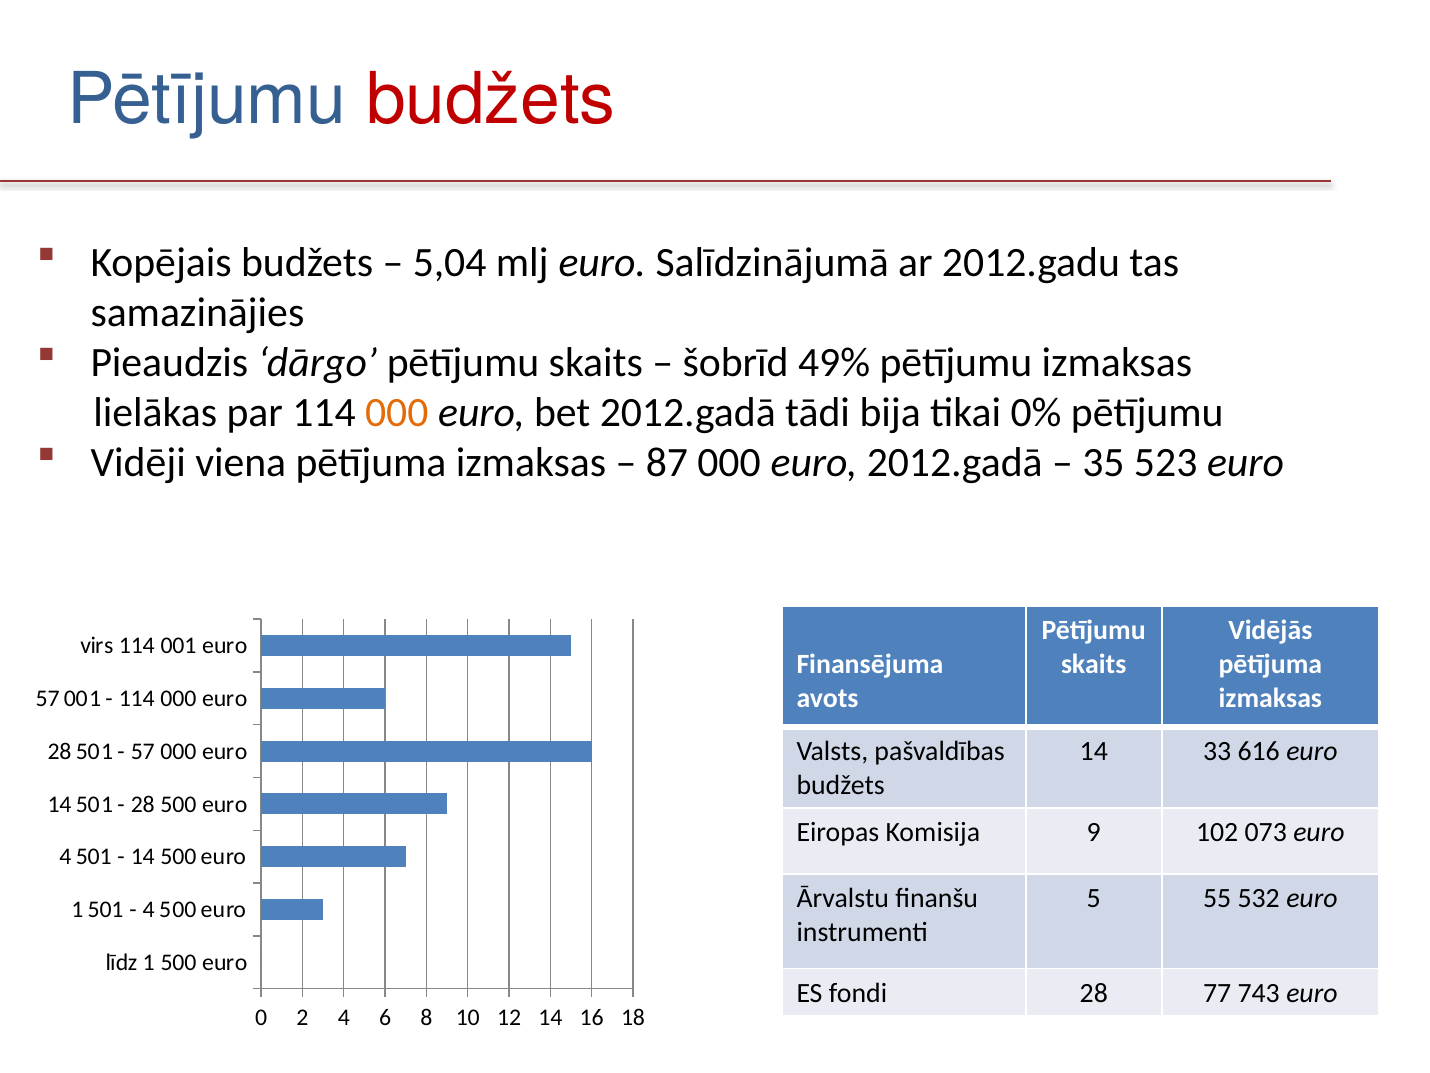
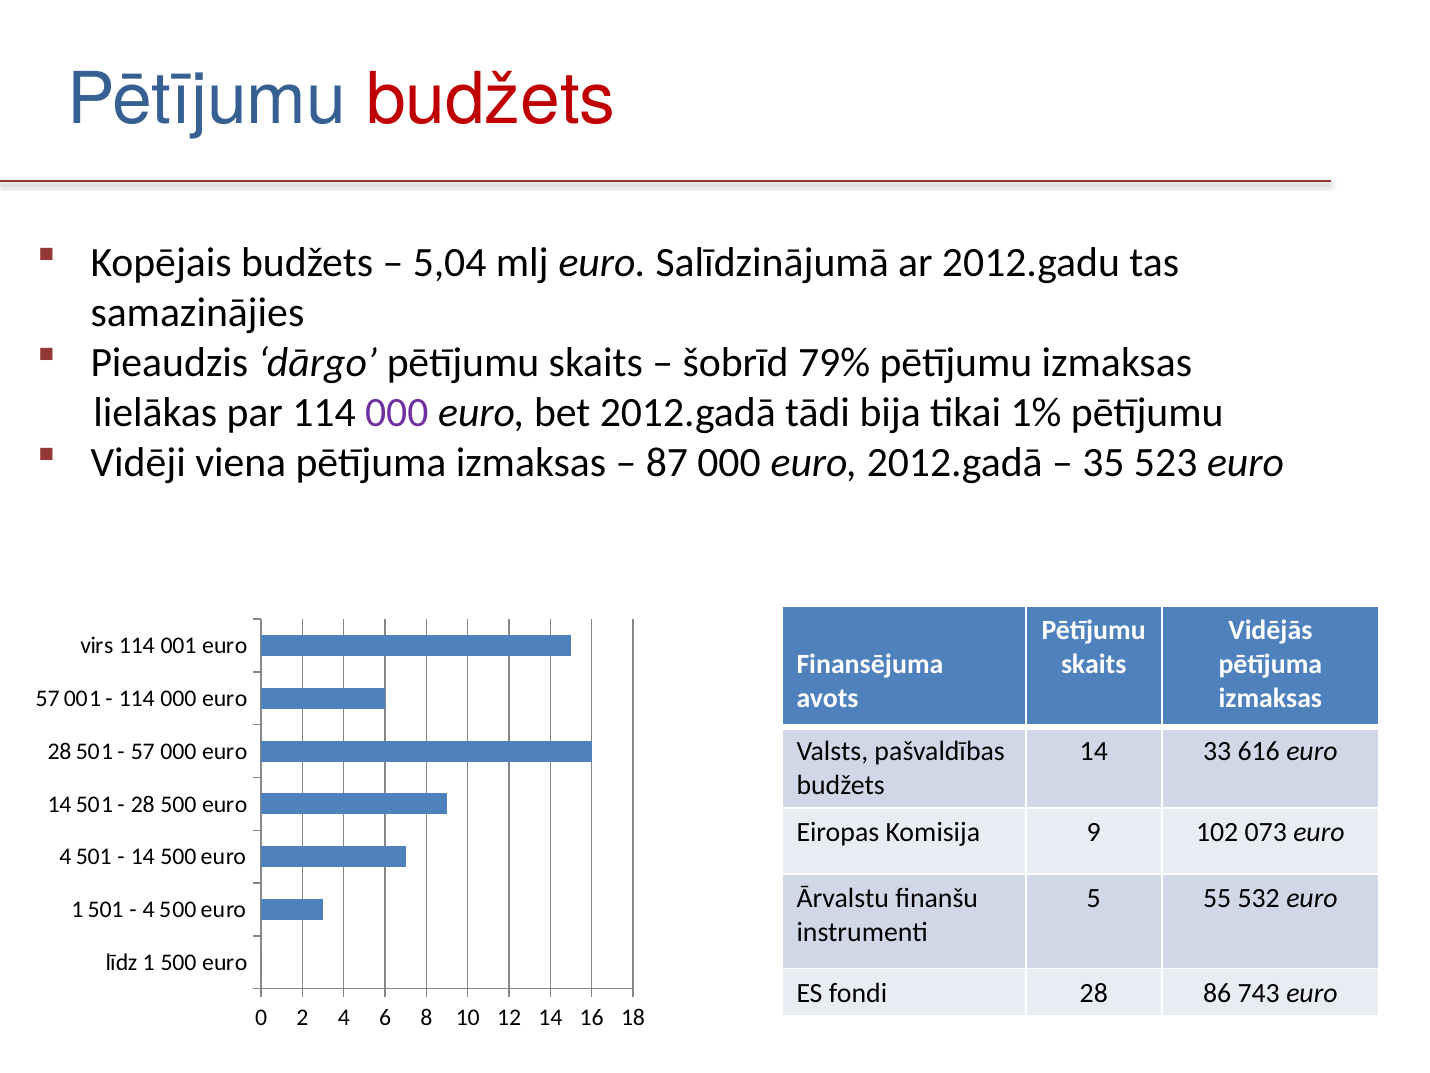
49%: 49% -> 79%
000 at (397, 413) colour: orange -> purple
0%: 0% -> 1%
77: 77 -> 86
